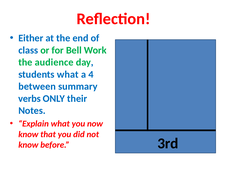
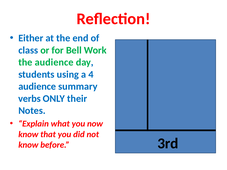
students what: what -> using
between at (37, 87): between -> audience
